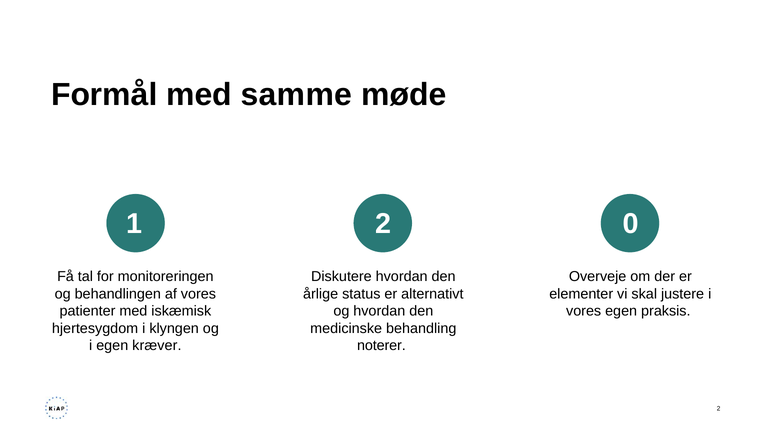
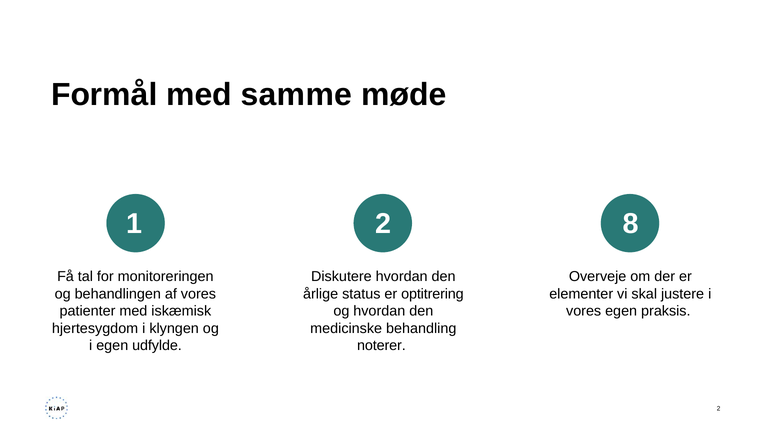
0: 0 -> 8
alternativt: alternativt -> optitrering
kræver: kræver -> udfylde
